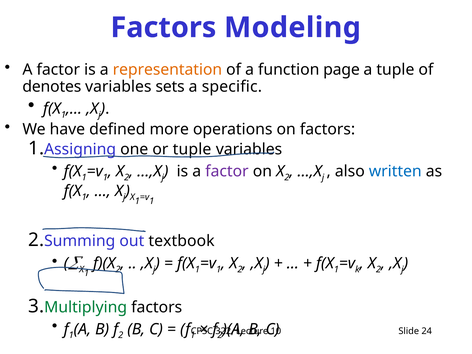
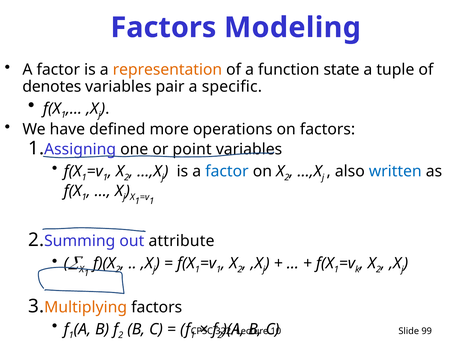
page: page -> state
sets: sets -> pair
or tuple: tuple -> point
factor at (227, 171) colour: purple -> blue
textbook: textbook -> attribute
Multiplying colour: green -> orange
24: 24 -> 99
